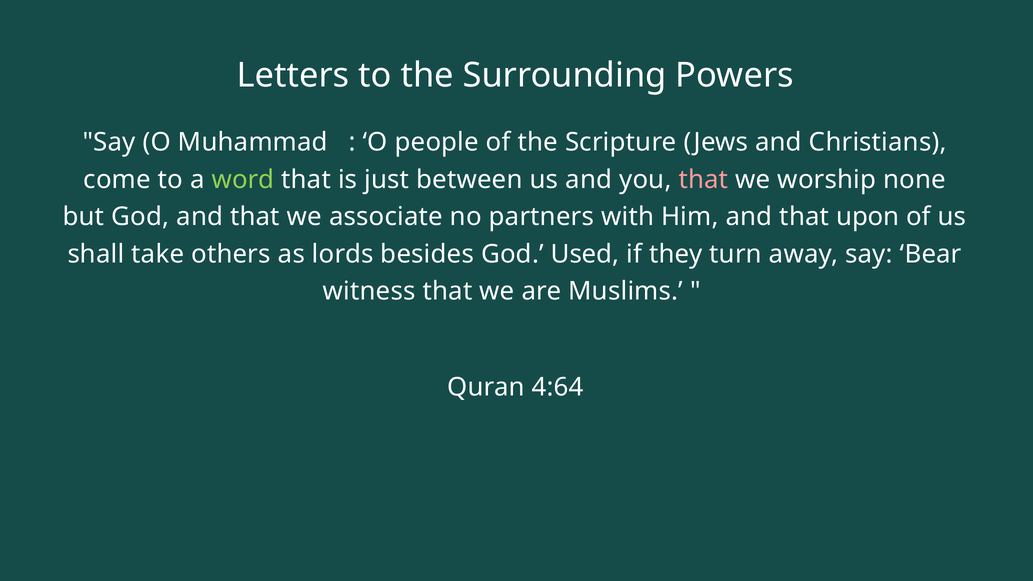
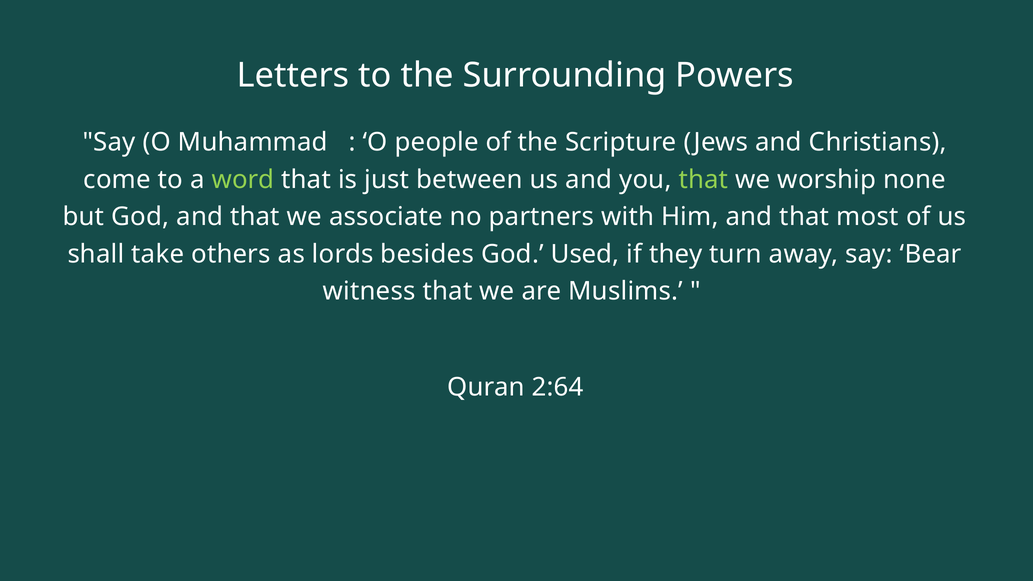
that at (703, 180) colour: pink -> light green
upon: upon -> most
4:64: 4:64 -> 2:64
